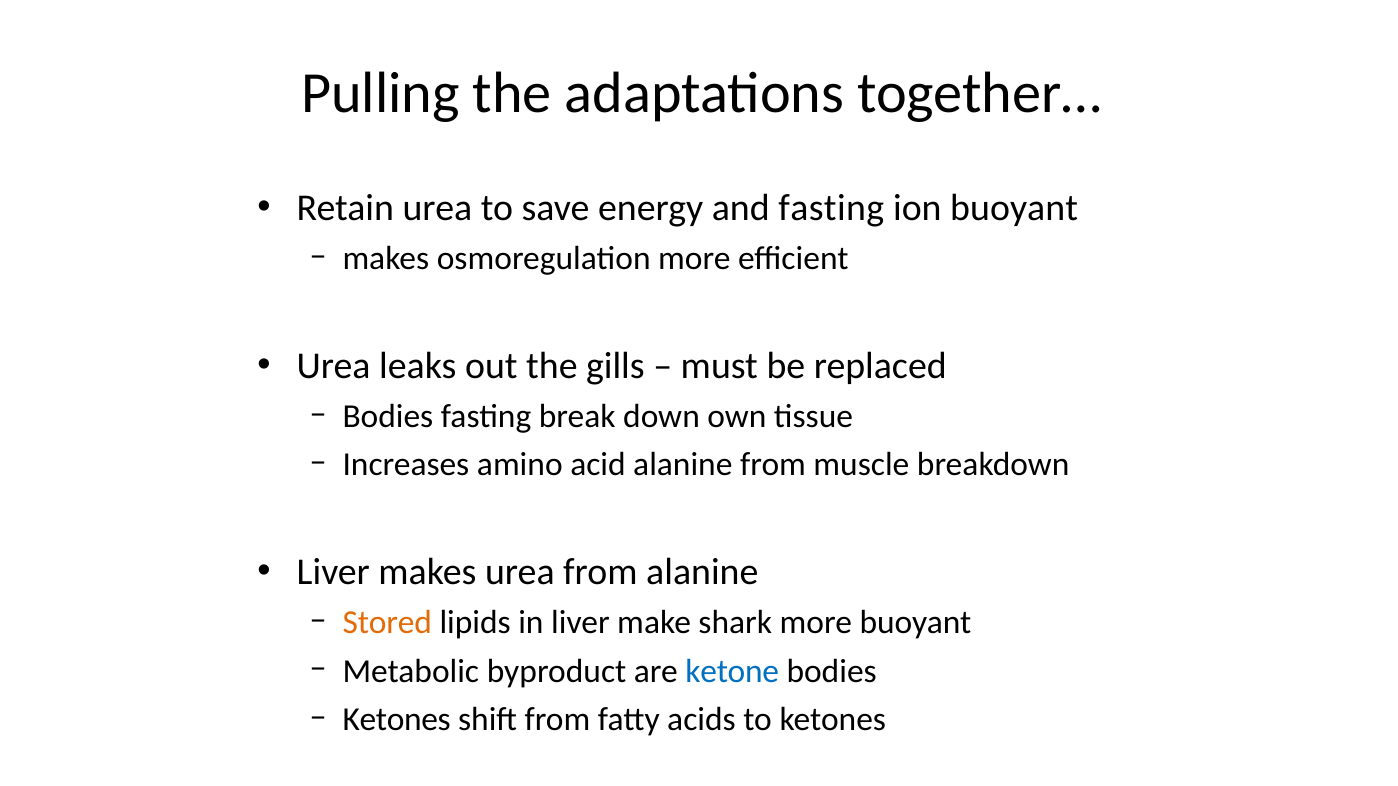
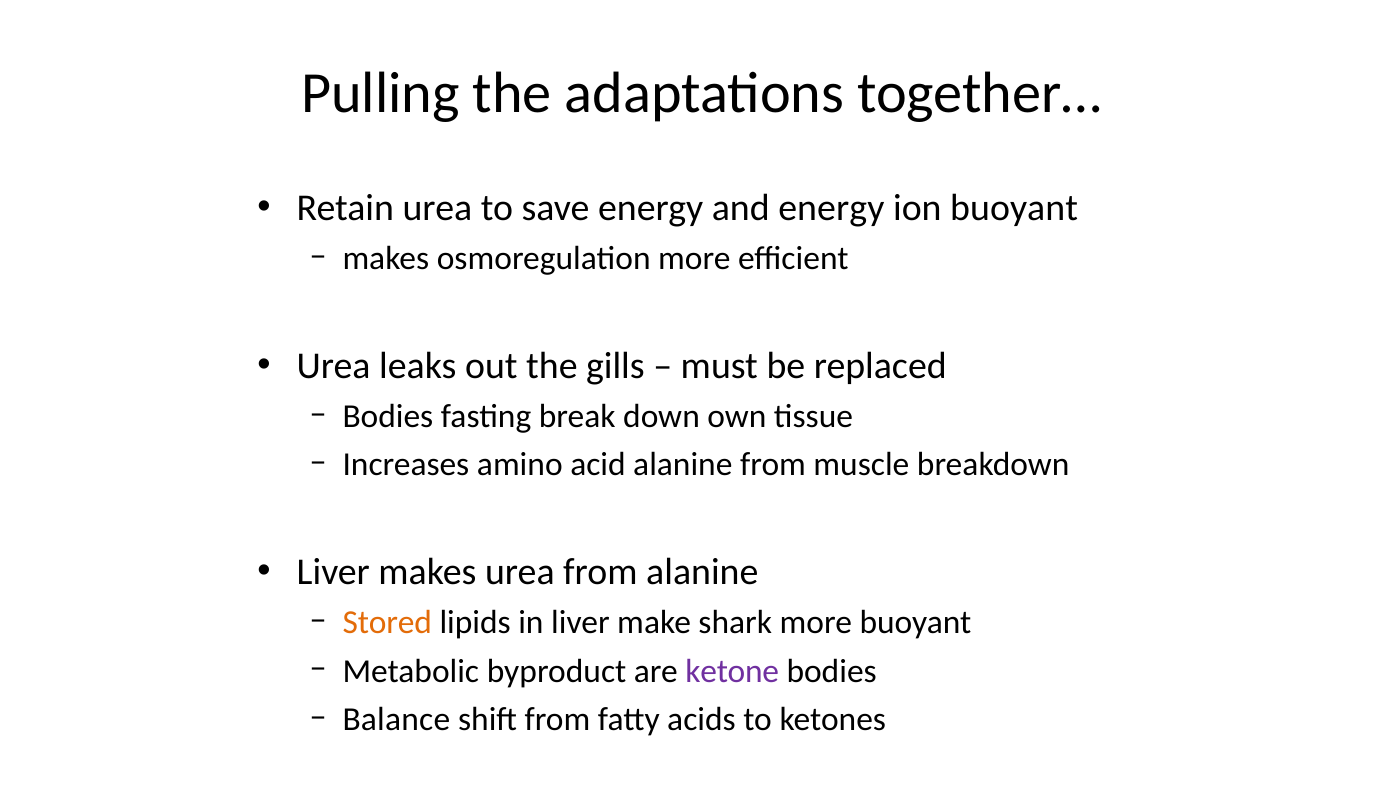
and fasting: fasting -> energy
ketone colour: blue -> purple
Ketones at (397, 720): Ketones -> Balance
